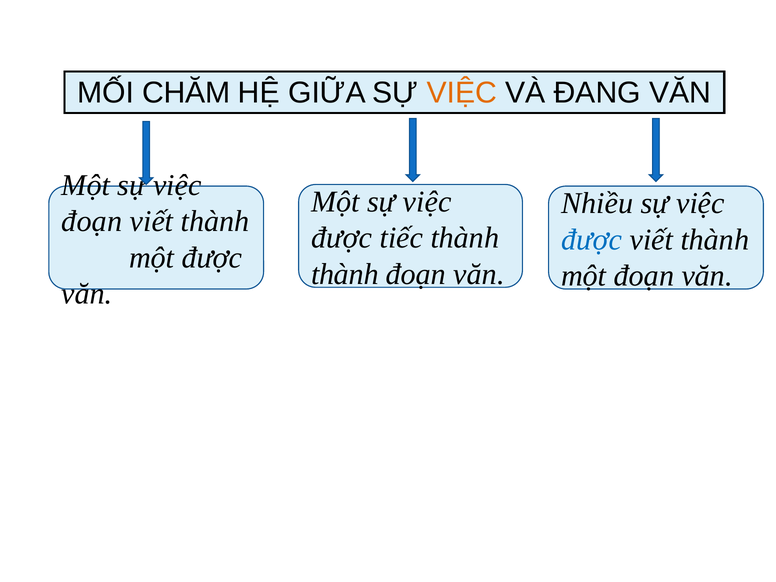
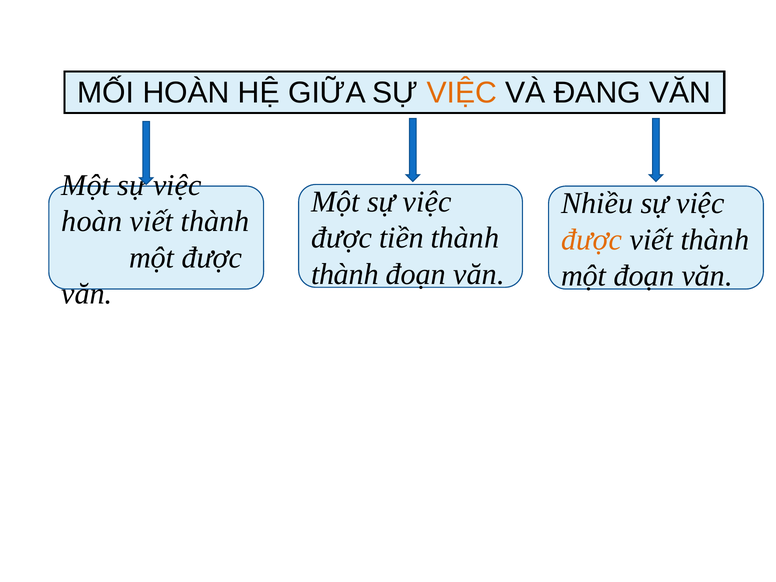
MỐI CHĂM: CHĂM -> HOÀN
đoạn at (92, 222): đoạn -> hoàn
tiếc: tiếc -> tiền
được at (592, 240) colour: blue -> orange
